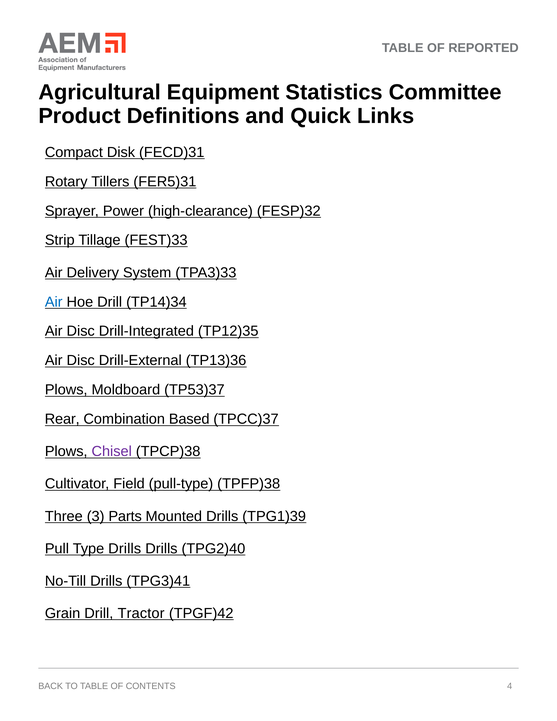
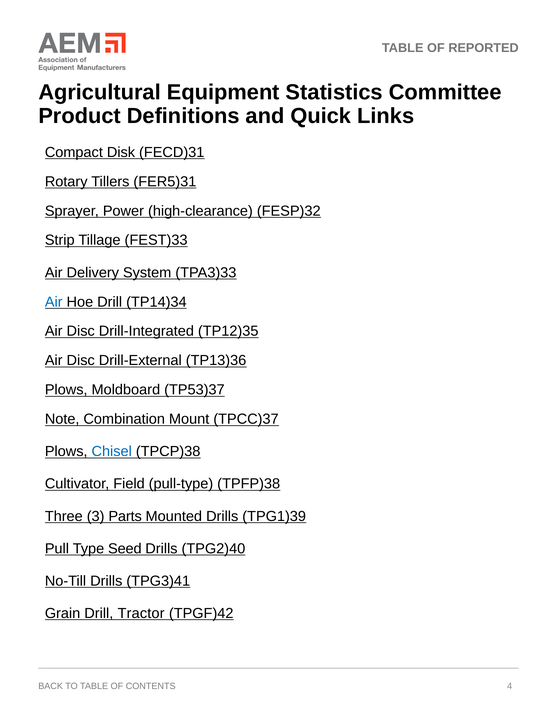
Rear: Rear -> Note
Based: Based -> Mount
Chisel colour: purple -> blue
Type Drills: Drills -> Seed
